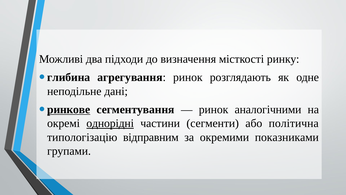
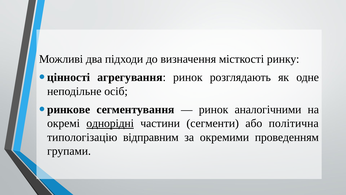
глибина: глибина -> цінності
дані: дані -> осіб
ринкове underline: present -> none
показниками: показниками -> проведенням
